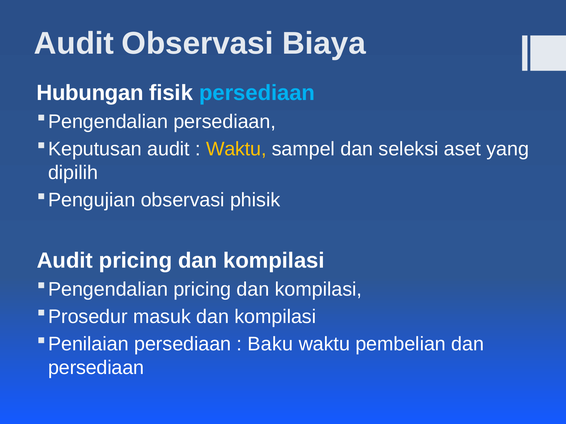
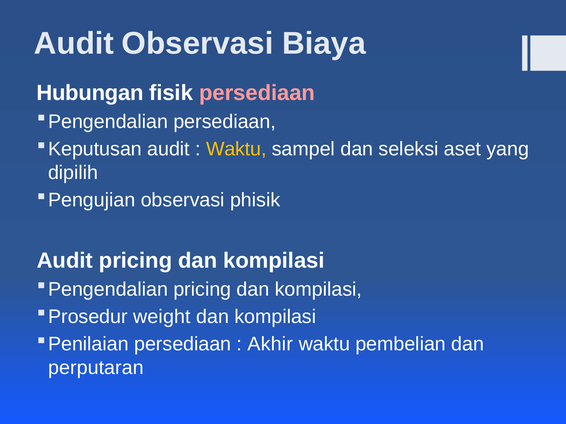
persediaan at (257, 93) colour: light blue -> pink
masuk: masuk -> weight
Baku: Baku -> Akhir
persediaan at (96, 368): persediaan -> perputaran
